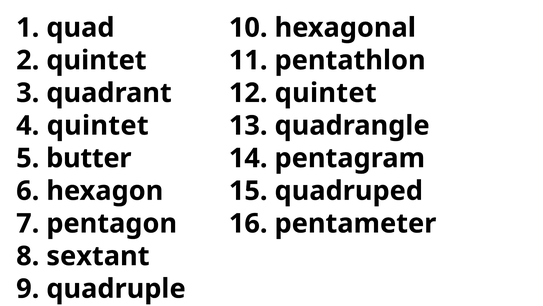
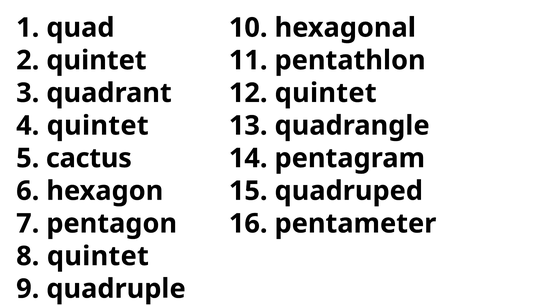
butter: butter -> cactus
sextant at (98, 256): sextant -> quintet
